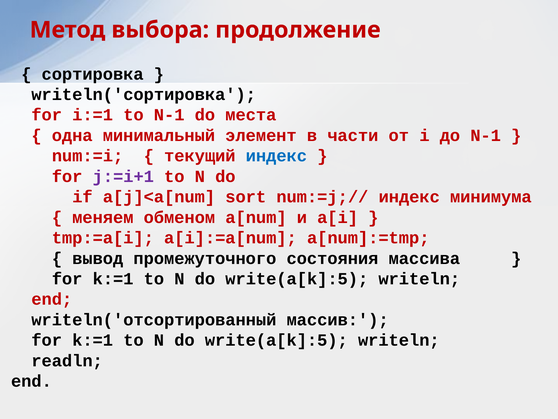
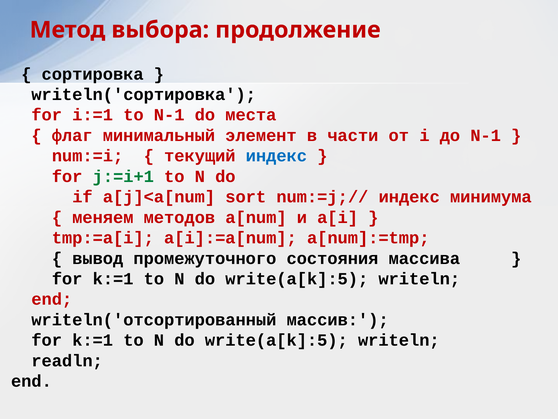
одна: одна -> флаг
j:=i+1 colour: purple -> green
обменом: обменом -> методов
